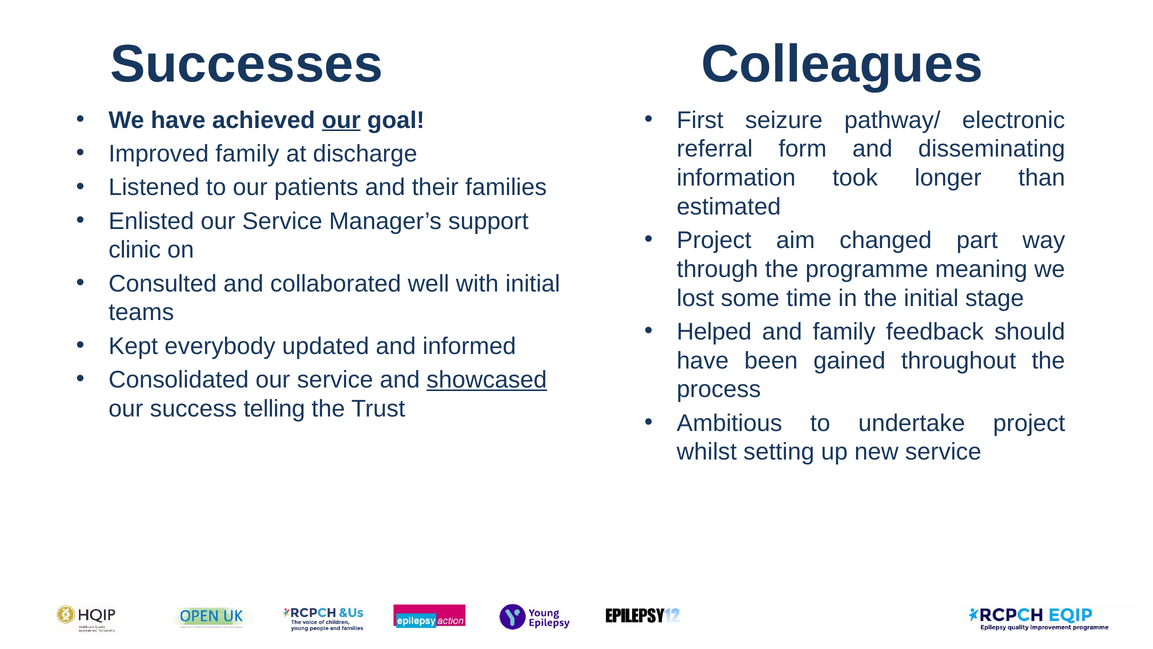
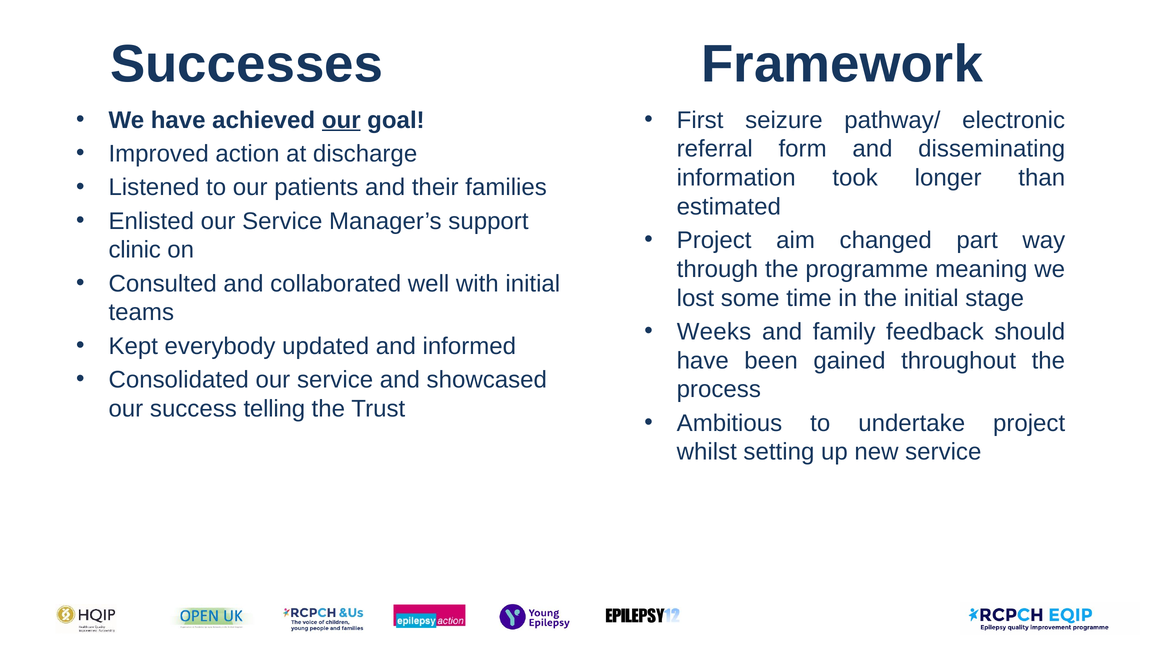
Colleagues: Colleagues -> Framework
Improved family: family -> action
Helped: Helped -> Weeks
showcased underline: present -> none
